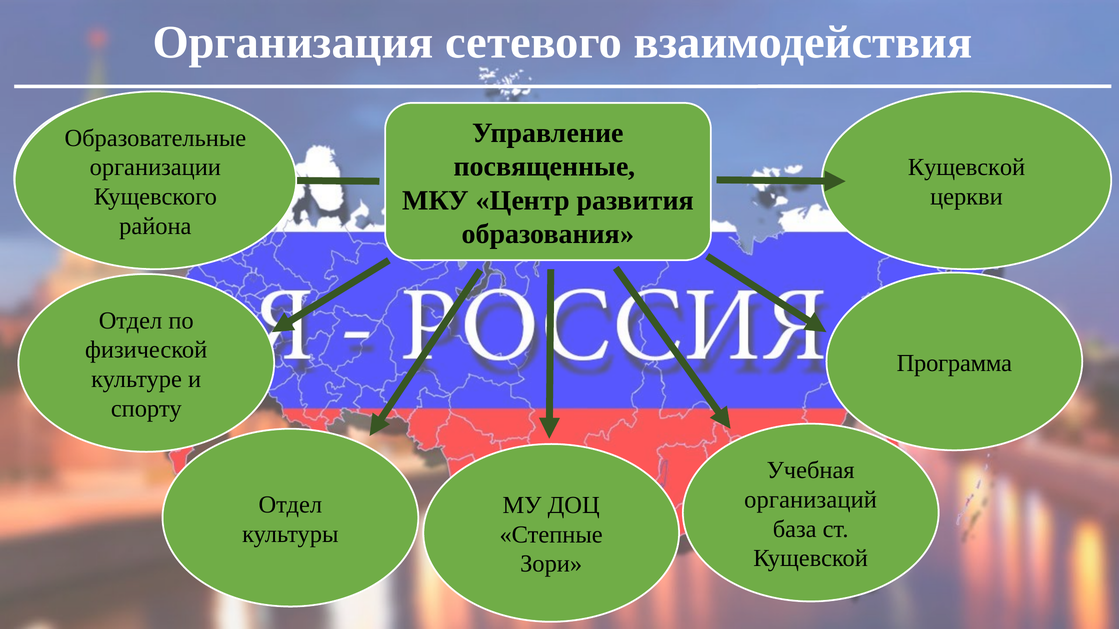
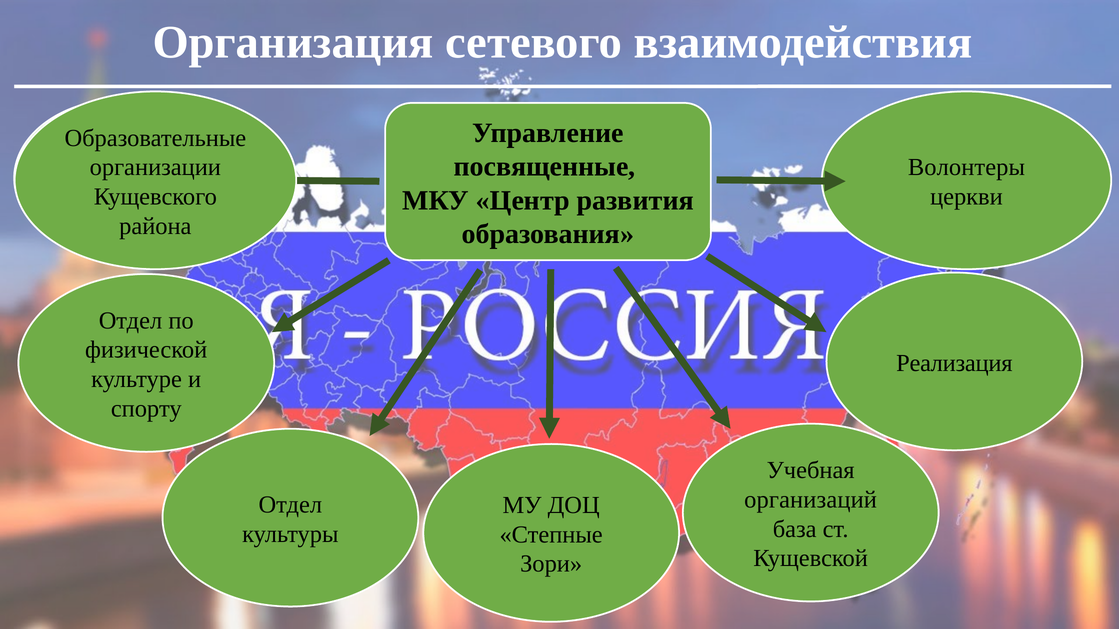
Кущевской at (967, 167): Кущевской -> Волонтеры
Программа: Программа -> Реализация
